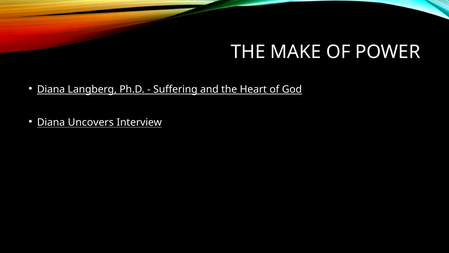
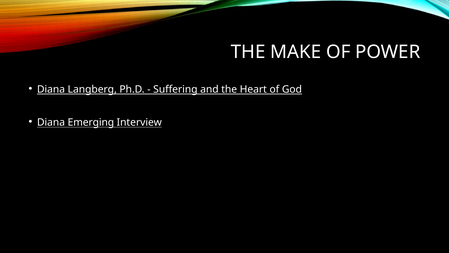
Uncovers: Uncovers -> Emerging
